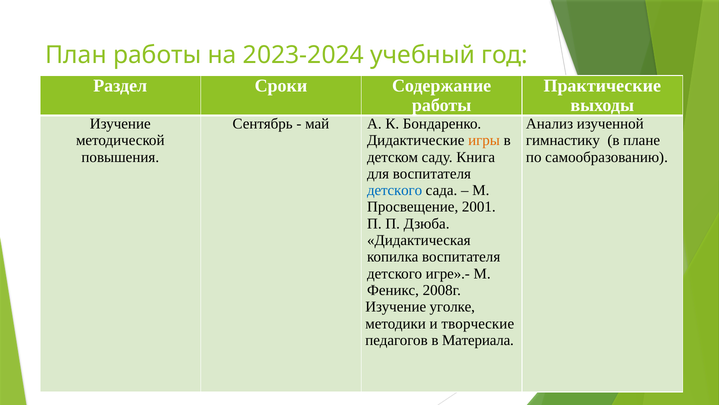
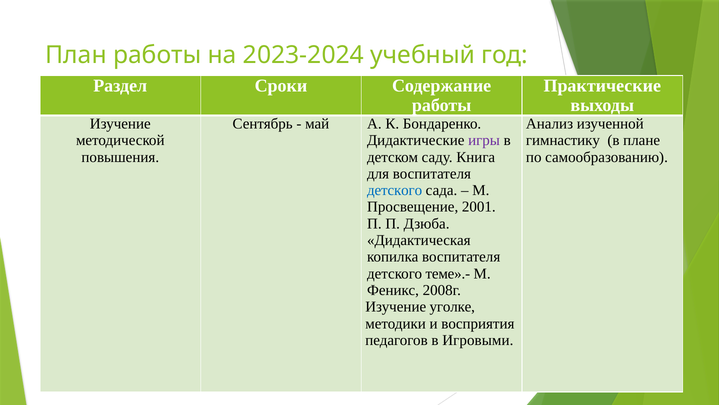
игры colour: orange -> purple
игре».-: игре».- -> теме».-
творческие: творческие -> восприятия
Материала: Материала -> Игровыми
